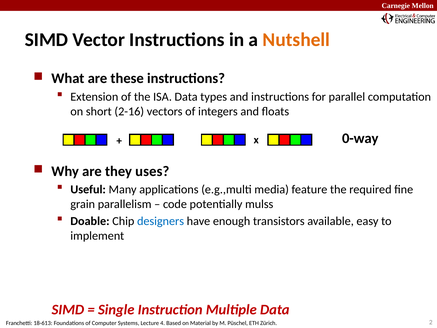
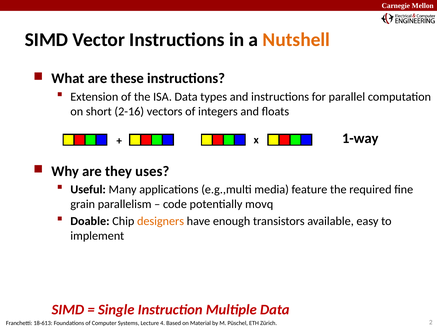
0-way: 0-way -> 1-way
mulss: mulss -> movq
designers colour: blue -> orange
